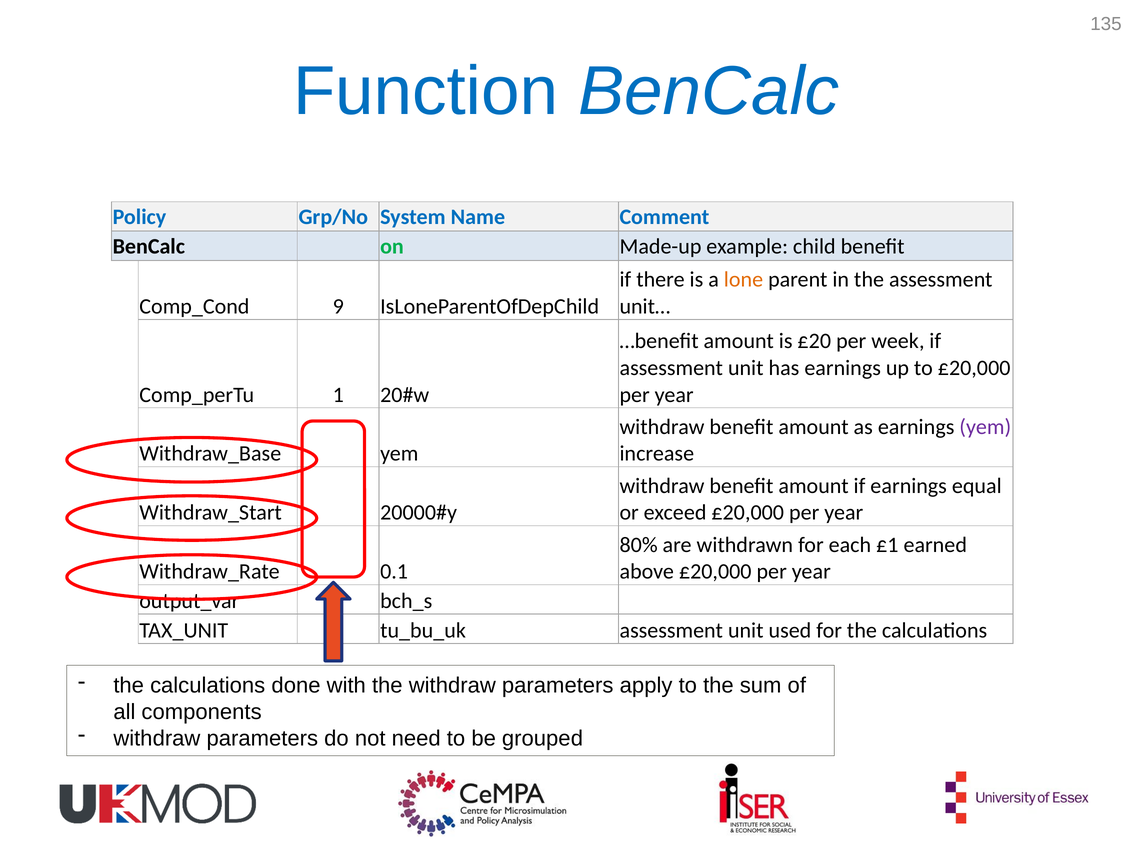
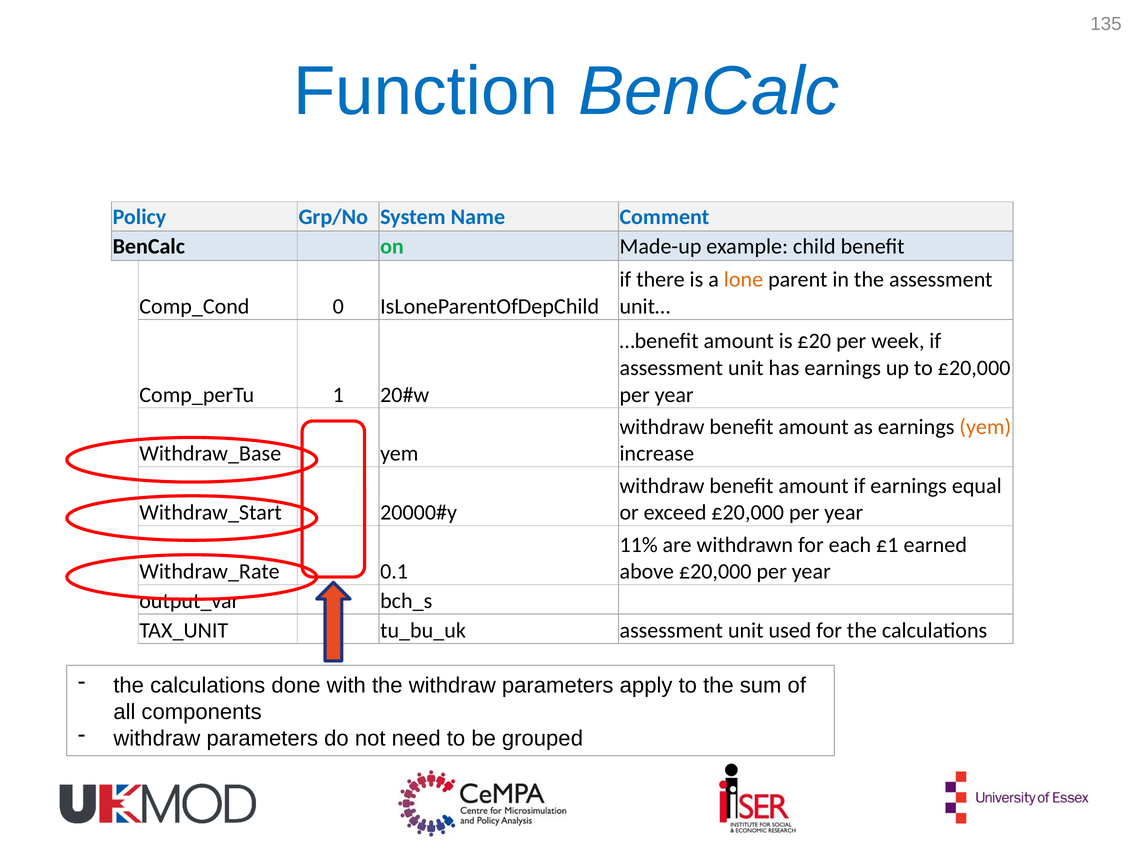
9: 9 -> 0
yem at (985, 427) colour: purple -> orange
80%: 80% -> 11%
